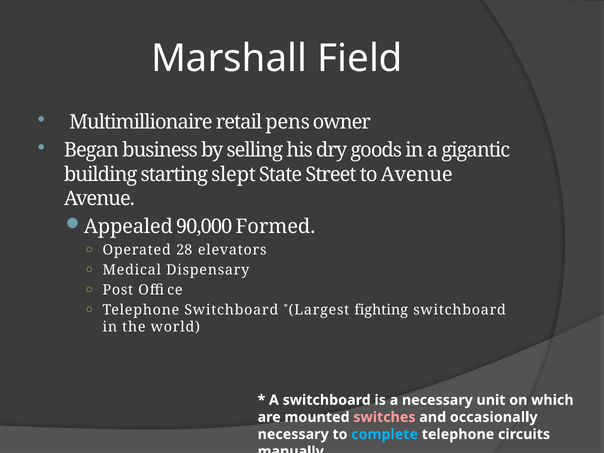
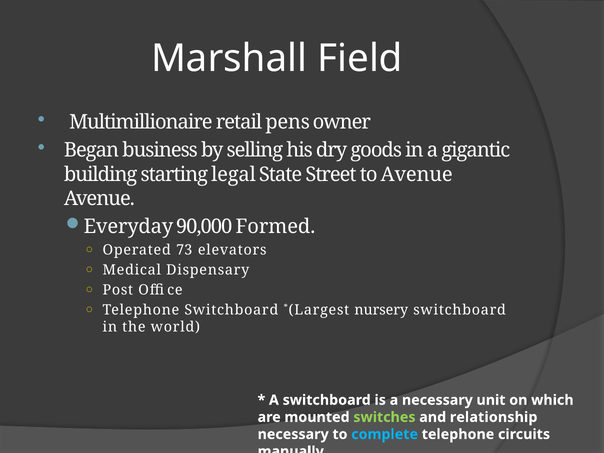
slept: slept -> legal
Appealed: Appealed -> Everyday
28: 28 -> 73
fighting: fighting -> nursery
switches colour: pink -> light green
occasionally: occasionally -> relationship
